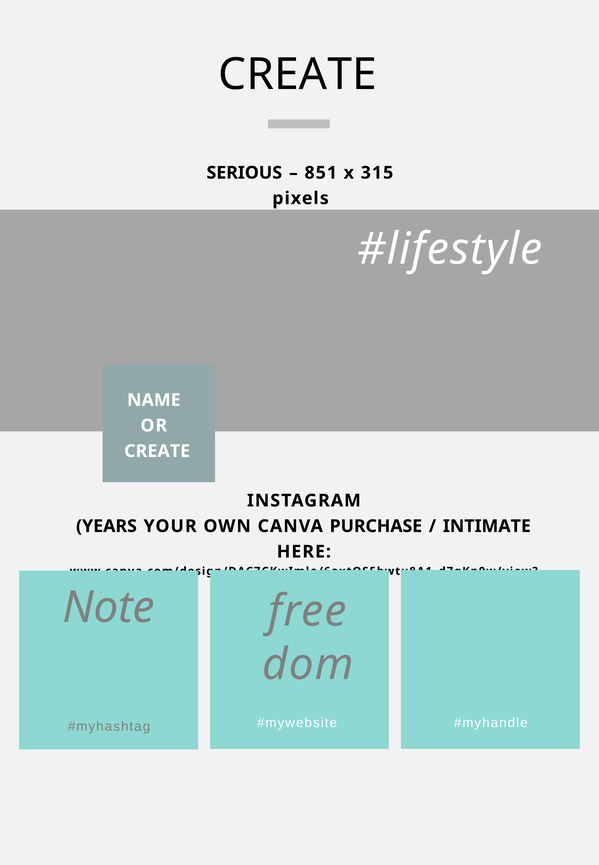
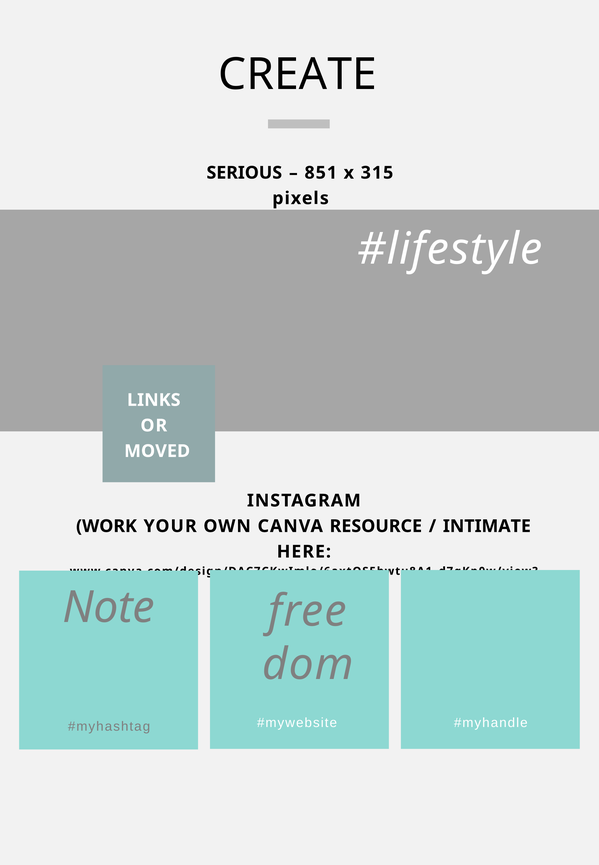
NAME: NAME -> LINKS
CREATE at (157, 451): CREATE -> MOVED
YEARS: YEARS -> WORK
PURCHASE: PURCHASE -> RESOURCE
